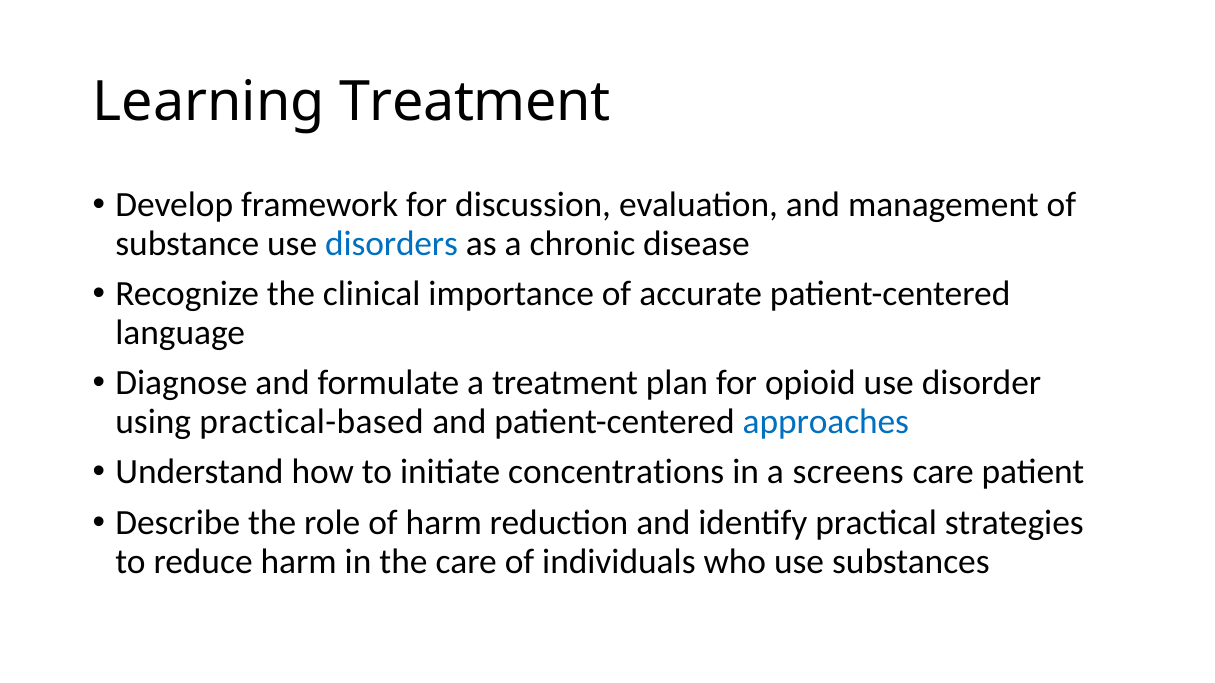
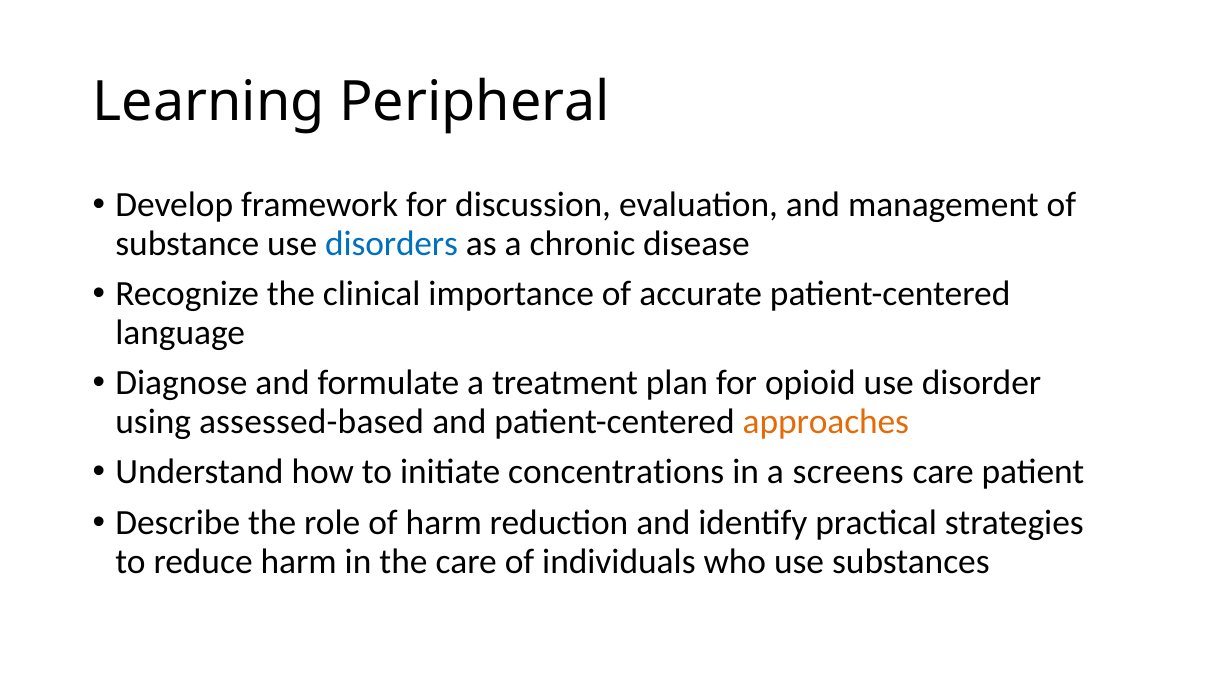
Learning Treatment: Treatment -> Peripheral
practical-based: practical-based -> assessed-based
approaches colour: blue -> orange
